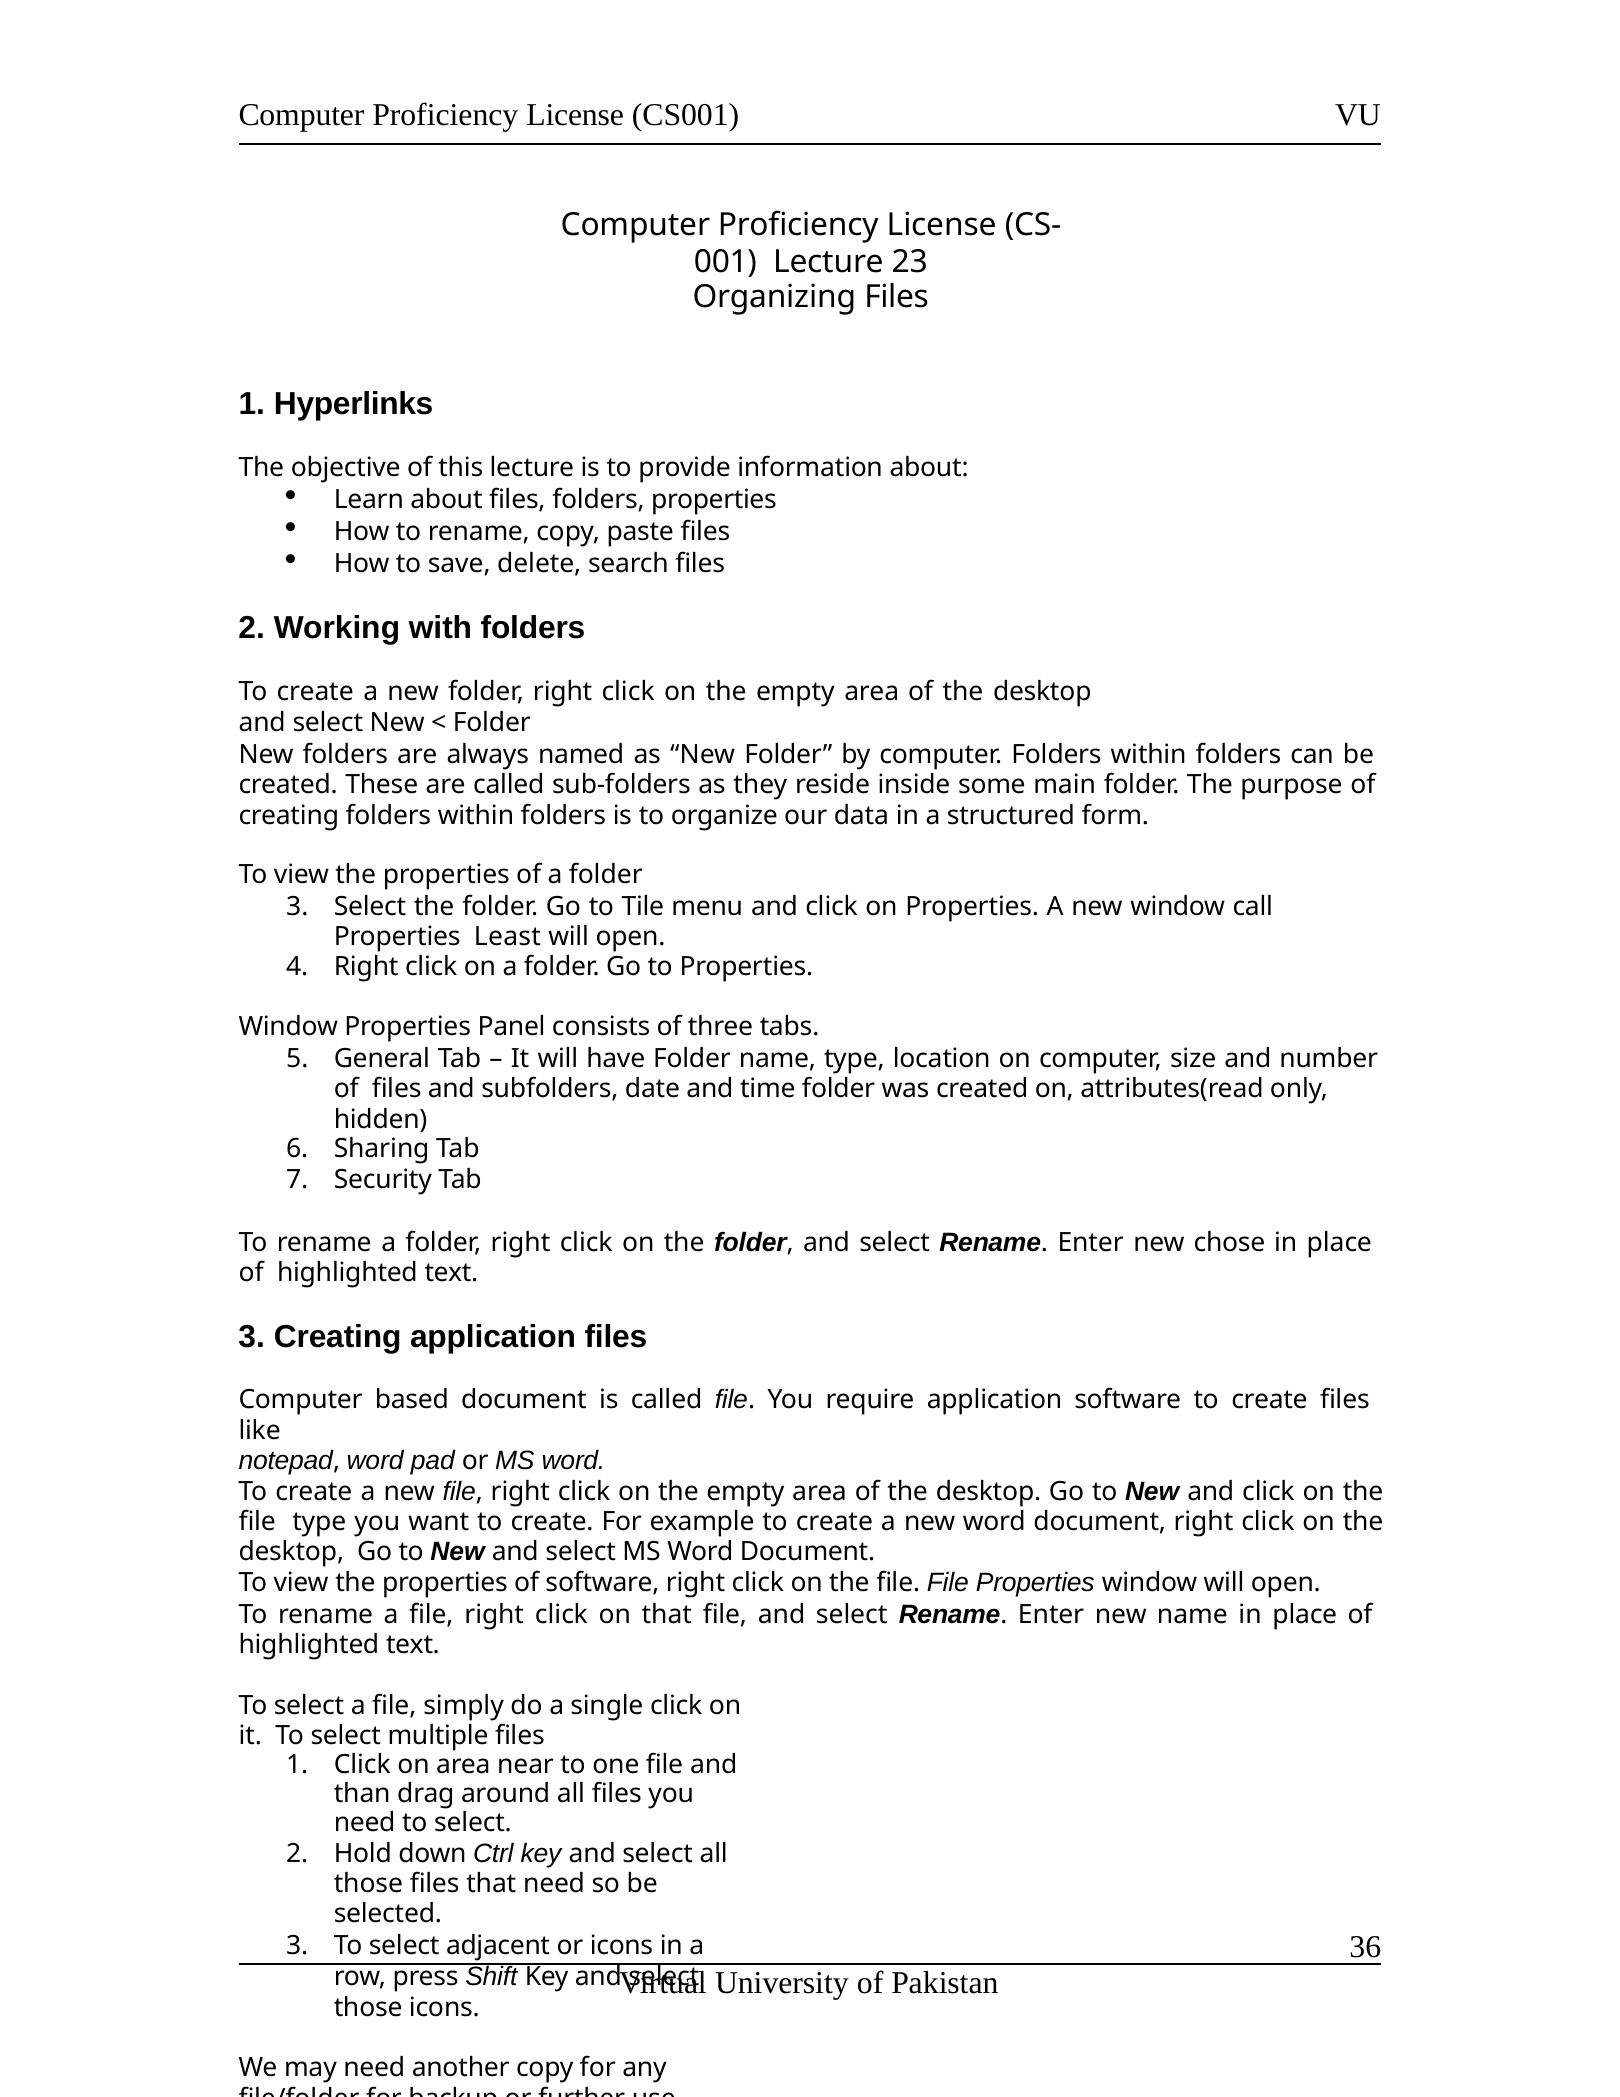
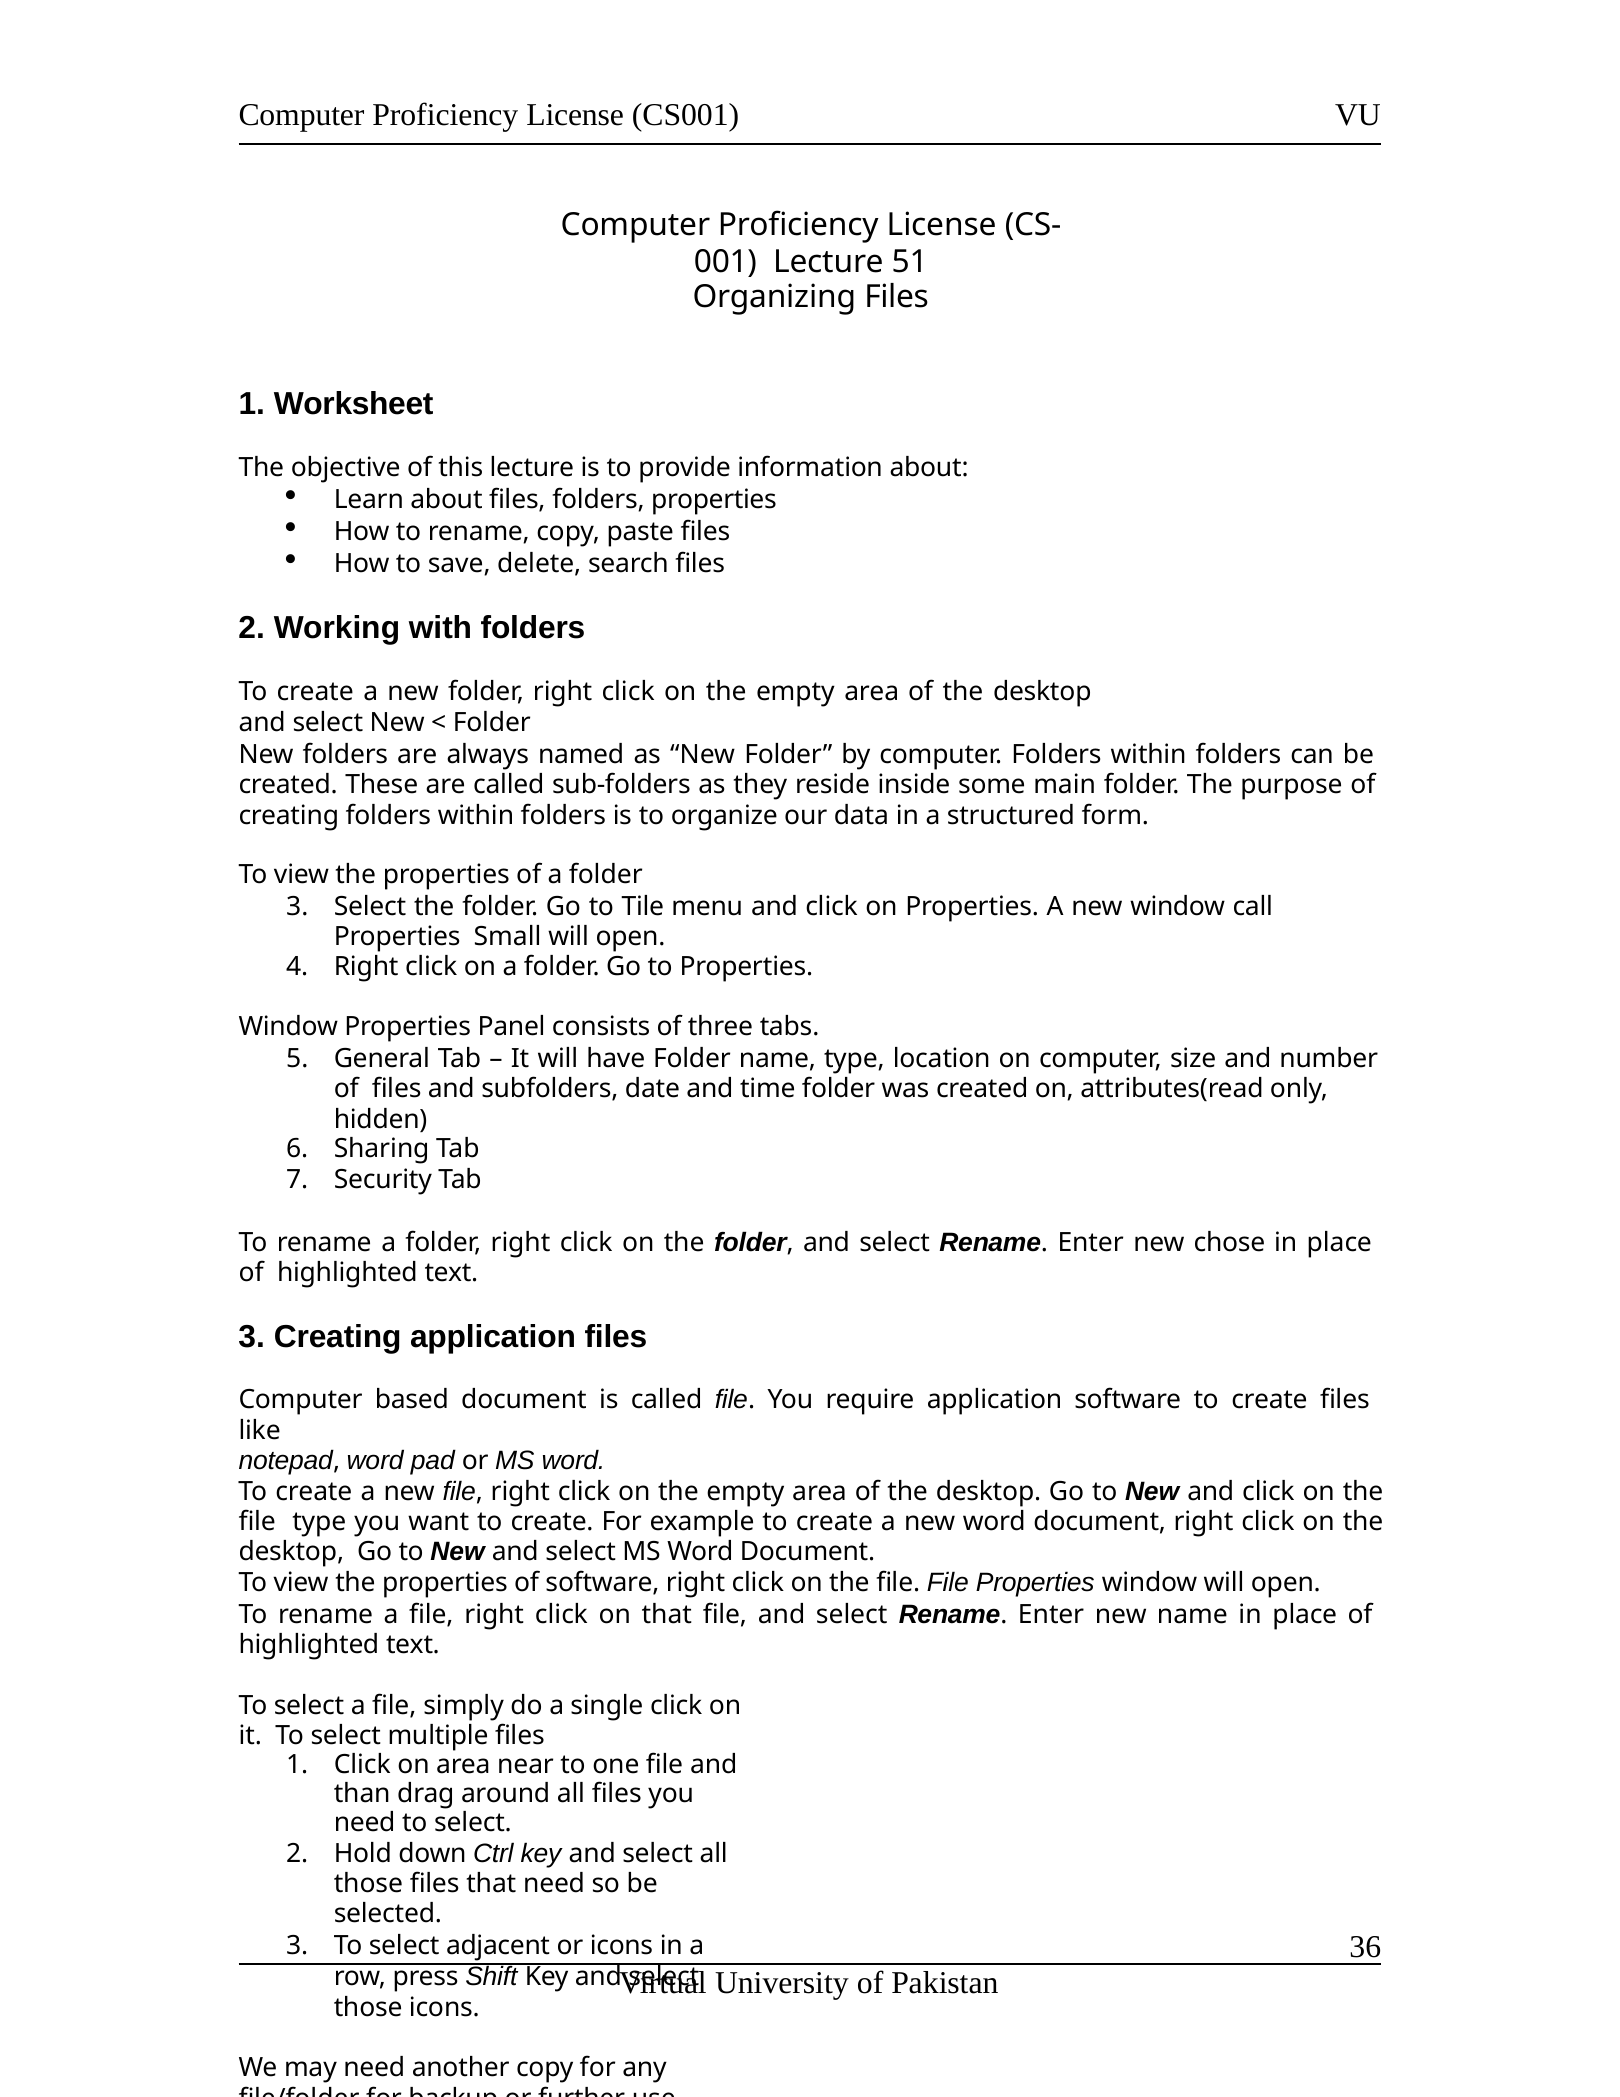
23: 23 -> 51
Hyperlinks: Hyperlinks -> Worksheet
Least: Least -> Small
